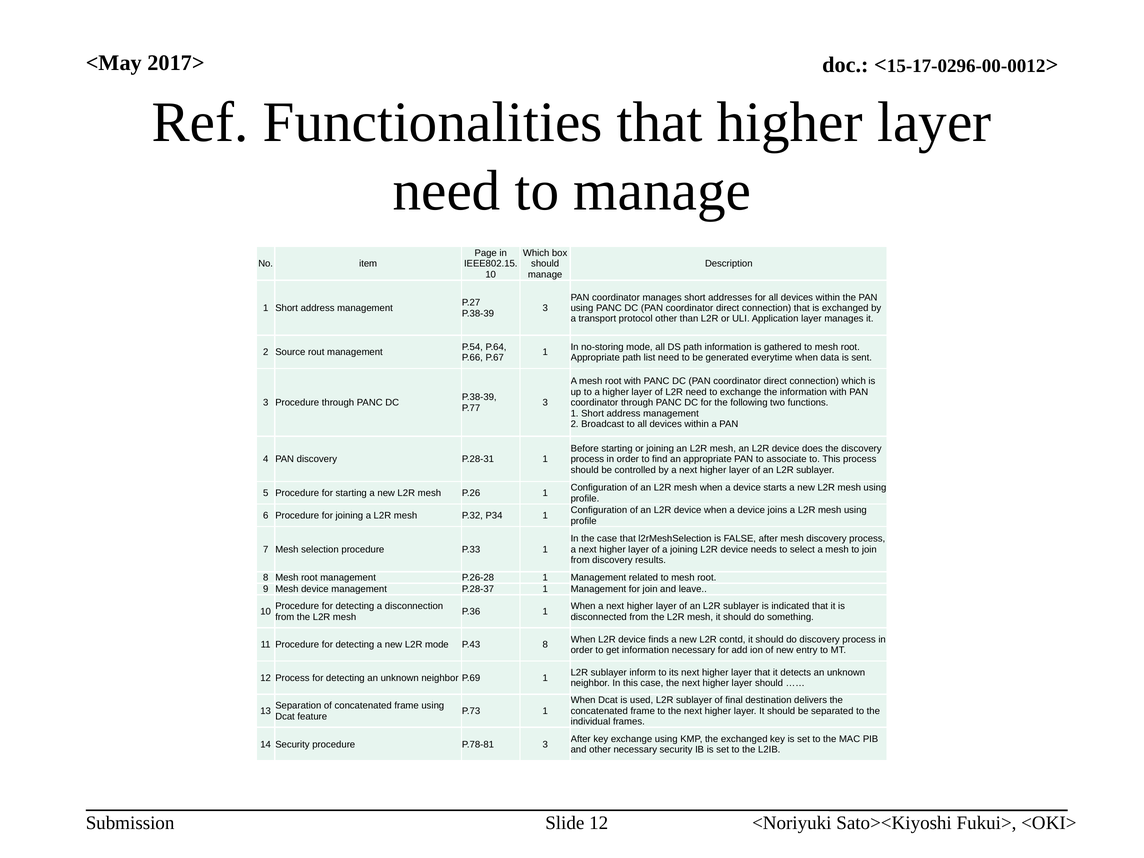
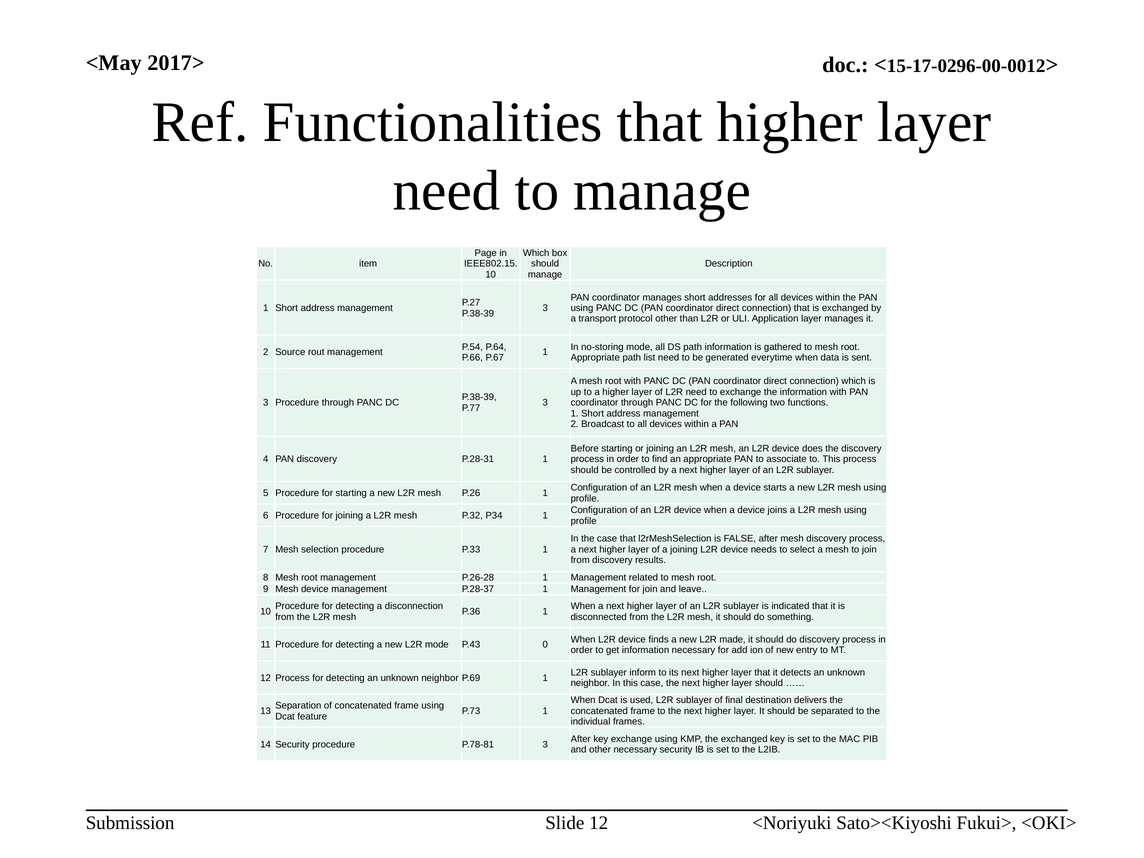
contd: contd -> made
P.43 8: 8 -> 0
